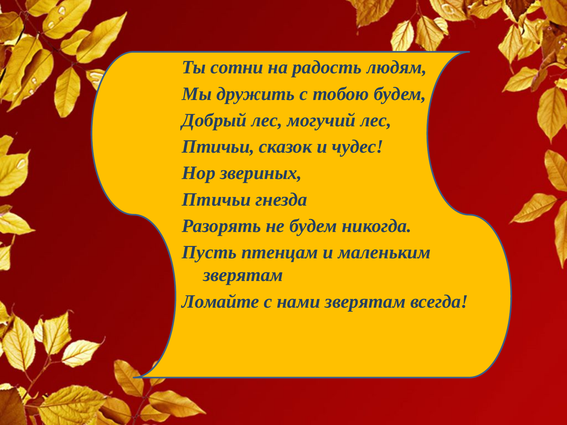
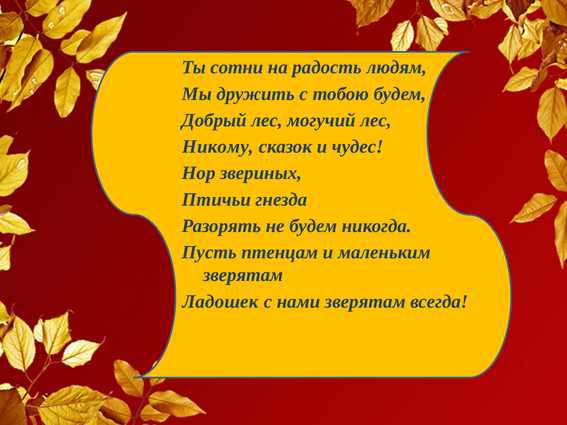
Птичьи at (218, 147): Птичьи -> Никому
Ломайте: Ломайте -> Ладошек
